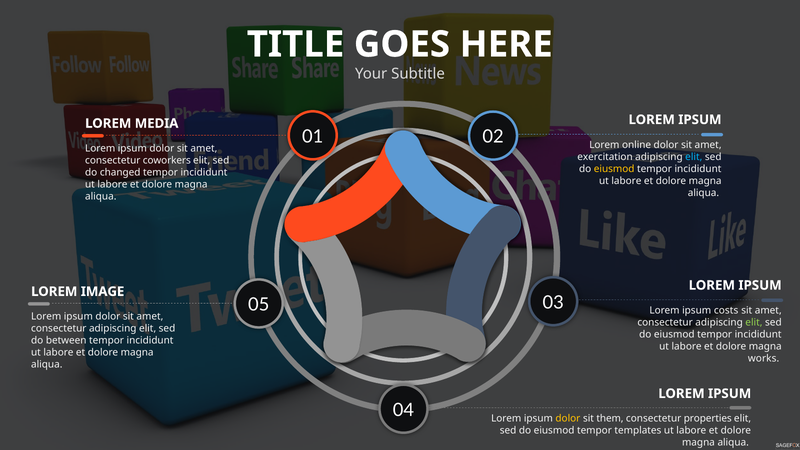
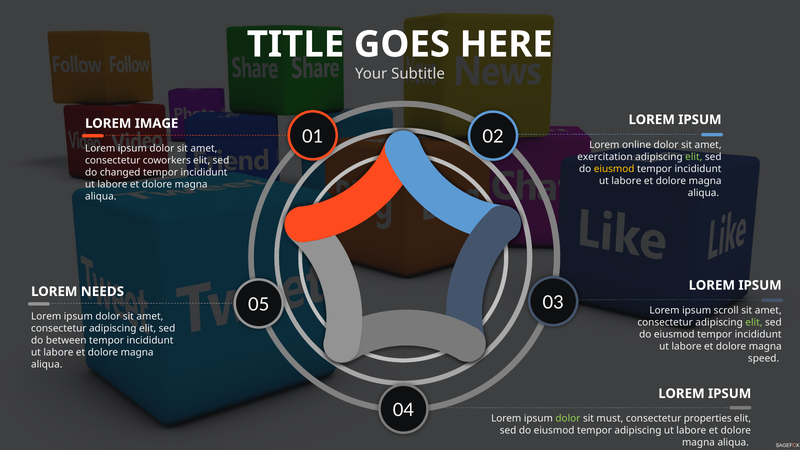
MEDIA: MEDIA -> IMAGE
elit at (694, 157) colour: light blue -> light green
IMAGE: IMAGE -> NEEDS
costs: costs -> scroll
works: works -> speed
dolor at (568, 419) colour: yellow -> light green
them: them -> must
tempor templates: templates -> adipiscing
